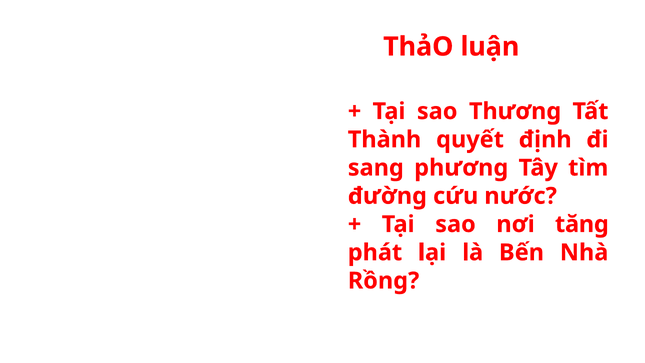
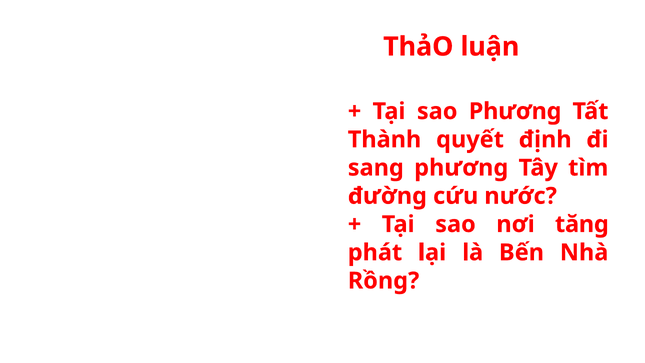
sao Thương: Thương -> Phương
